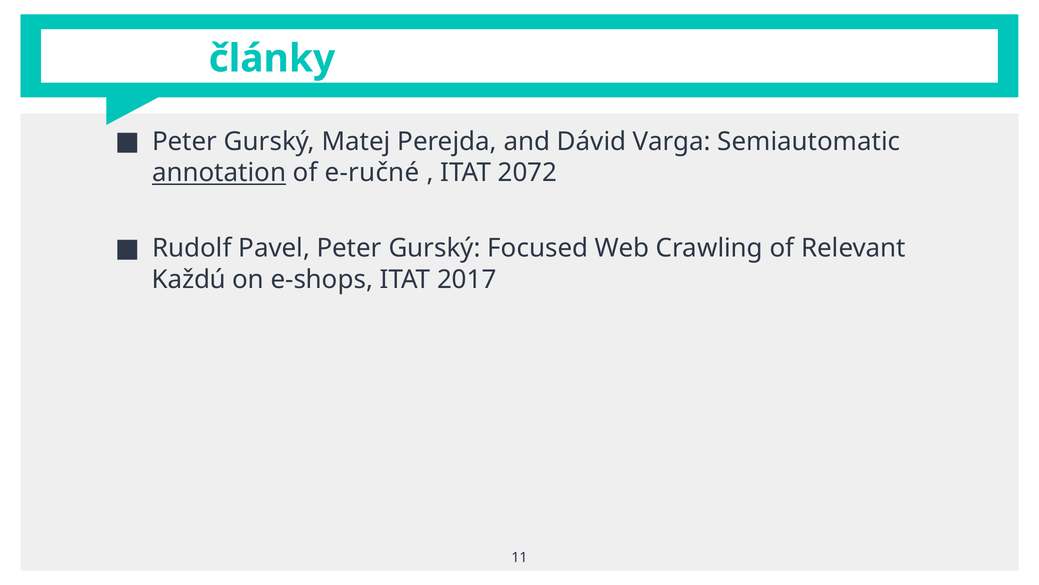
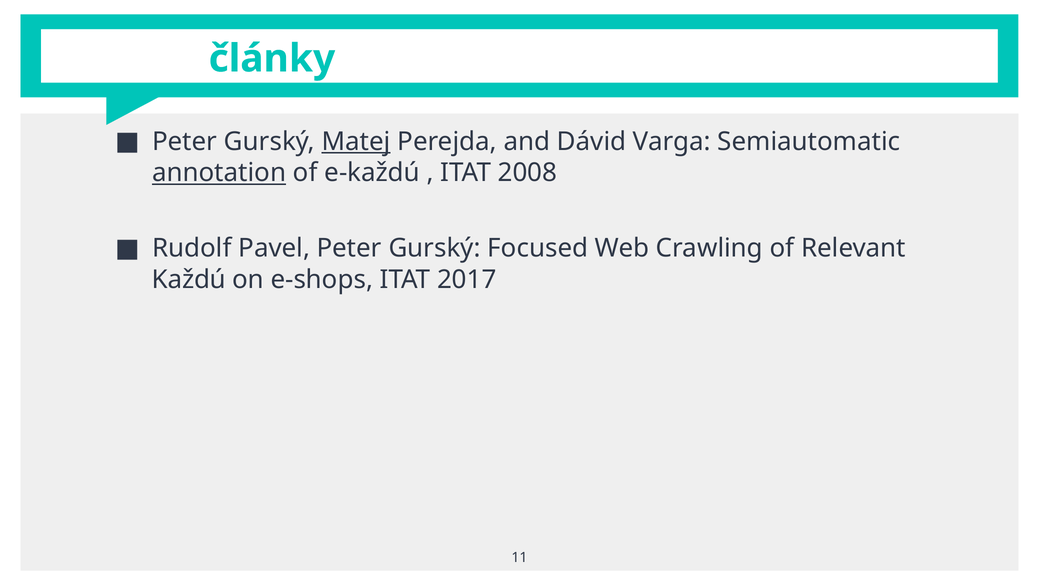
Matej underline: none -> present
e-ručné: e-ručné -> e-každú
2072: 2072 -> 2008
